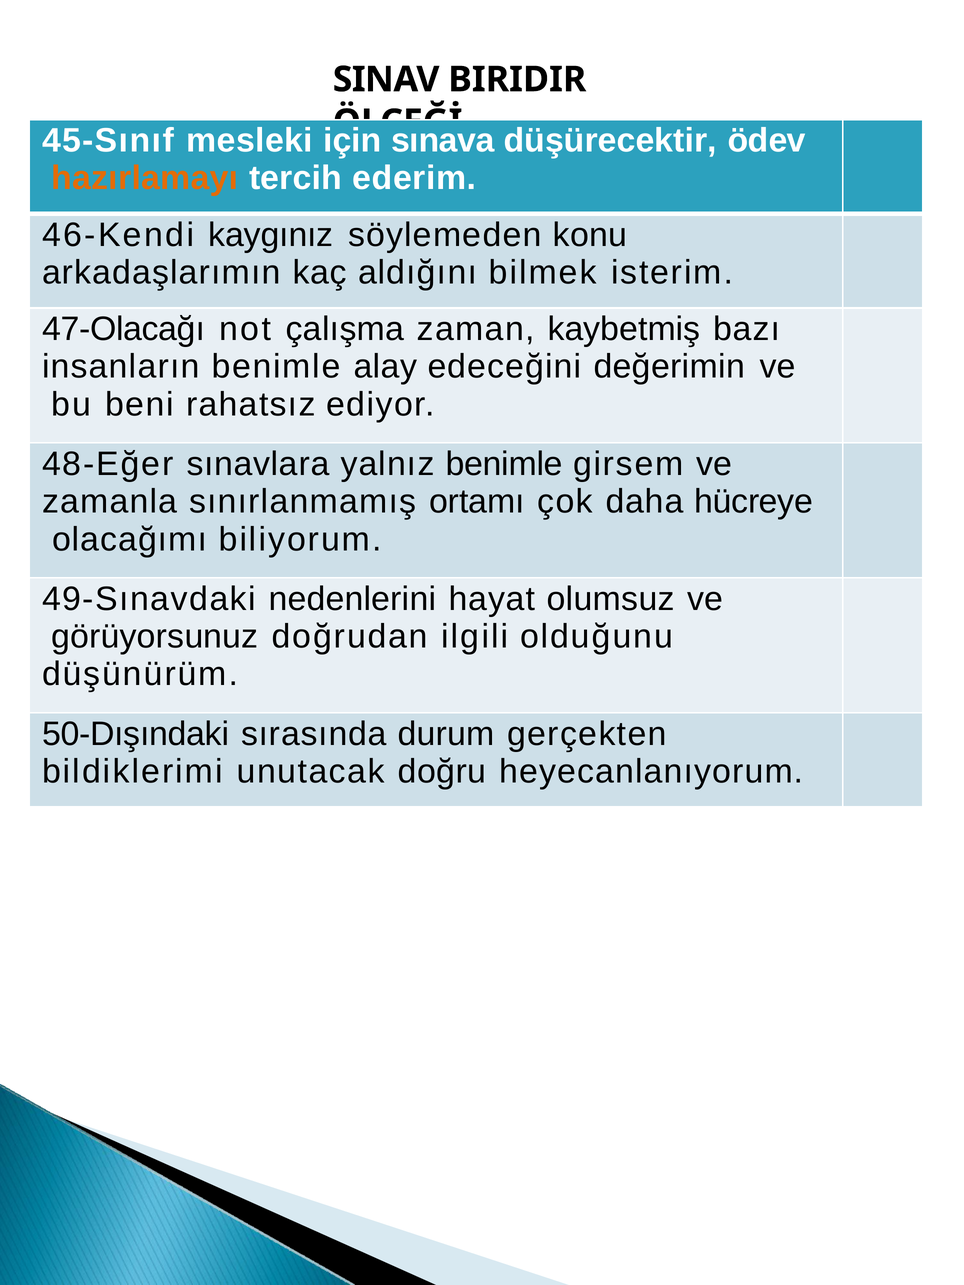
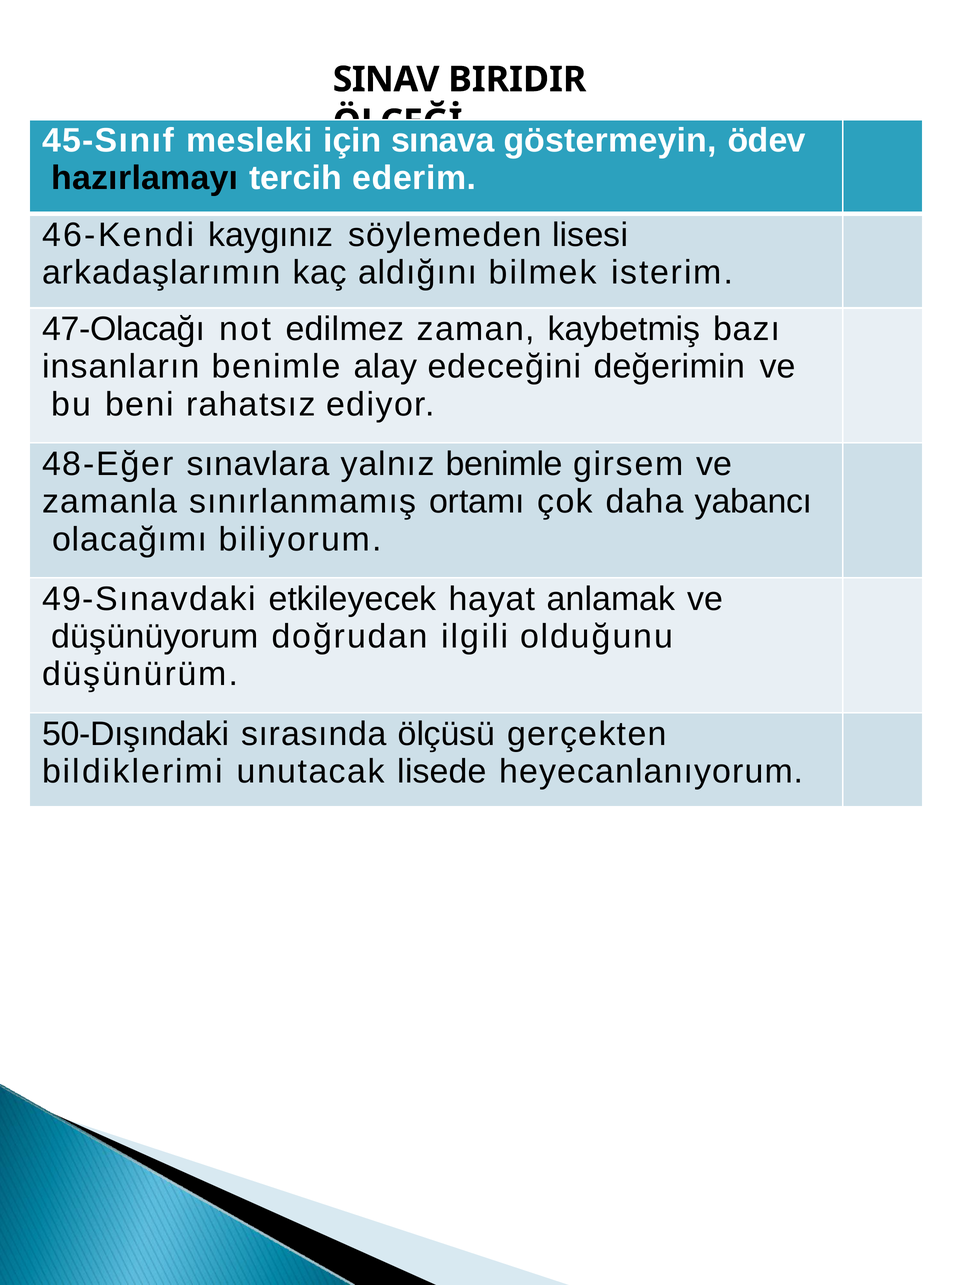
düşürecektir: düşürecektir -> göstermeyin
hazırlamayı colour: orange -> black
konu: konu -> lisesi
çalışma: çalışma -> edilmez
hücreye: hücreye -> yabancı
nedenlerini: nedenlerini -> etkileyecek
olumsuz: olumsuz -> anlamak
görüyorsunuz: görüyorsunuz -> düşünüyorum
durum: durum -> ölçüsü
doğru: doğru -> lisede
